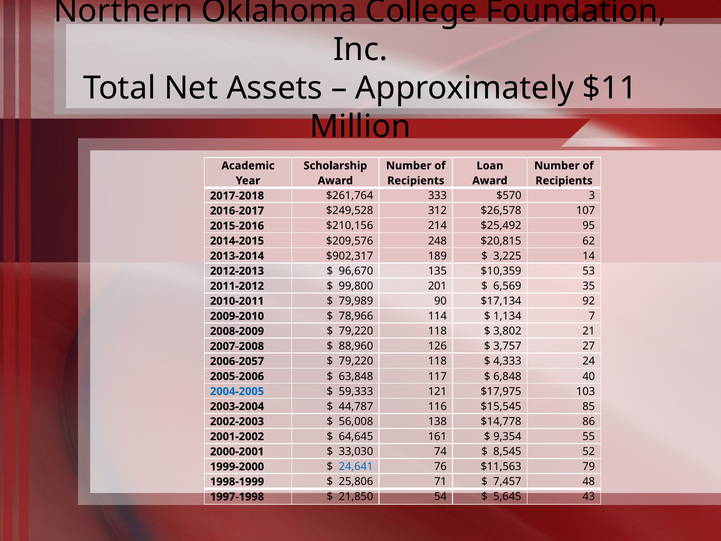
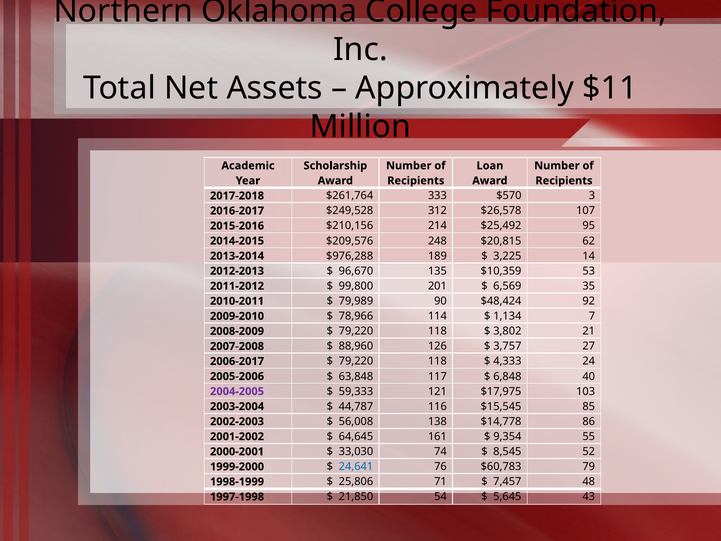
$902,317: $902,317 -> $976,288
$17,134: $17,134 -> $48,424
2006-2057: 2006-2057 -> 2006-2017
2004-2005 colour: blue -> purple
$11,563: $11,563 -> $60,783
